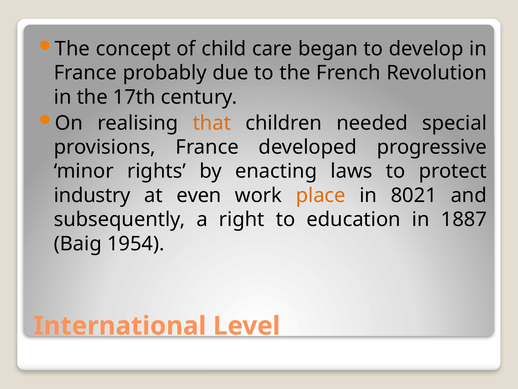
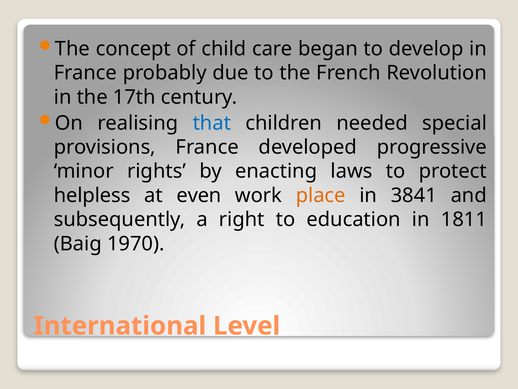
that colour: orange -> blue
industry: industry -> helpless
8021: 8021 -> 3841
1887: 1887 -> 1811
1954: 1954 -> 1970
